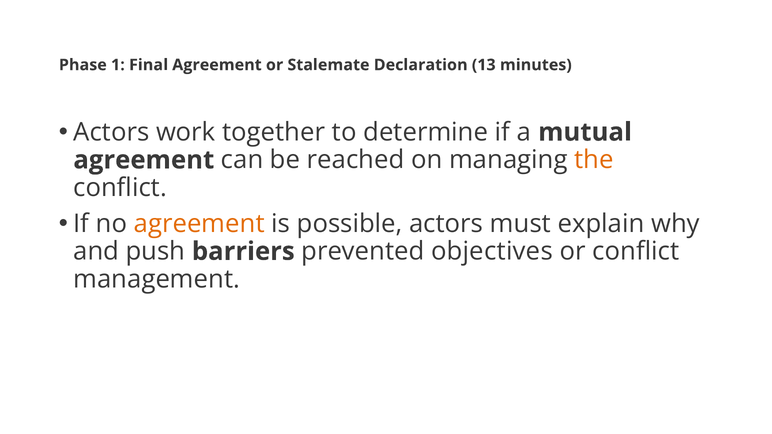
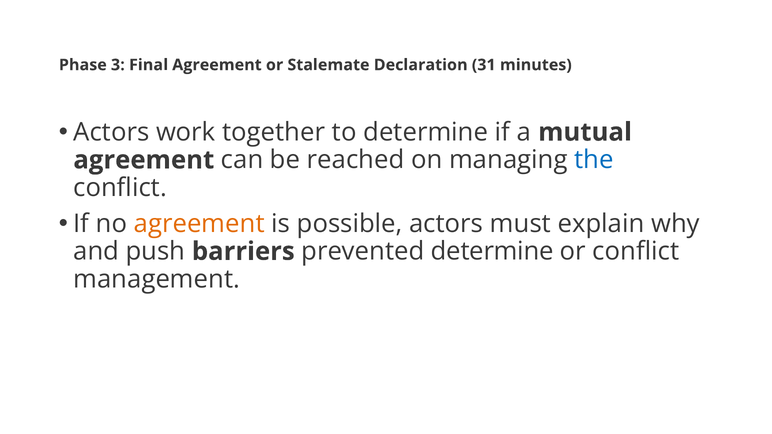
1: 1 -> 3
13: 13 -> 31
the colour: orange -> blue
prevented objectives: objectives -> determine
